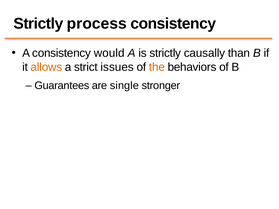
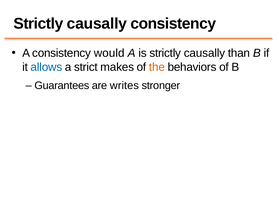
process at (97, 24): process -> causally
allows colour: orange -> blue
issues: issues -> makes
single: single -> writes
